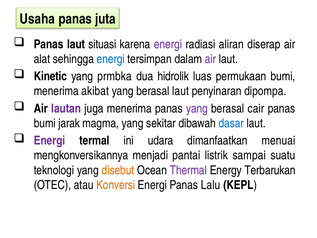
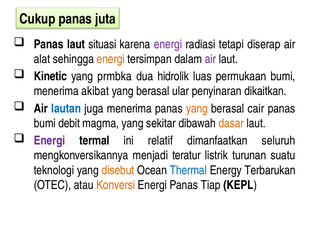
Usaha: Usaha -> Cukup
aliran: aliran -> tetapi
energi at (111, 59) colour: blue -> orange
berasal laut: laut -> ular
dipompa: dipompa -> dikaitkan
lautan colour: purple -> blue
yang at (197, 108) colour: purple -> orange
jarak: jarak -> debit
dasar colour: blue -> orange
udara: udara -> relatif
menuai: menuai -> seluruh
pantai: pantai -> teratur
sampai: sampai -> turunan
Thermal colour: purple -> blue
Lalu: Lalu -> Tiap
